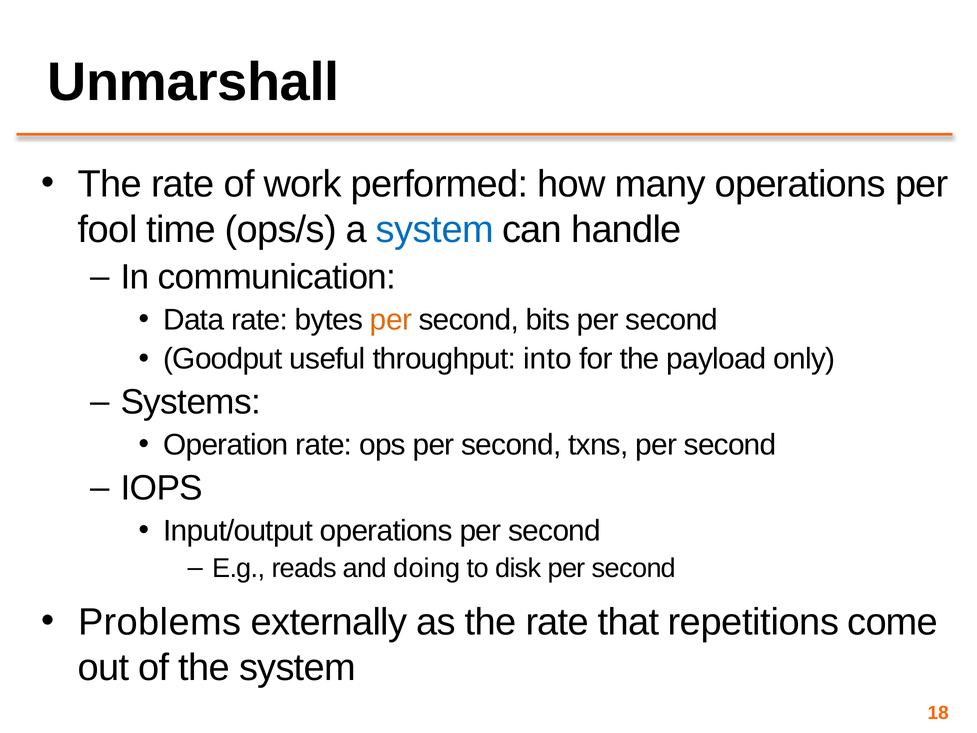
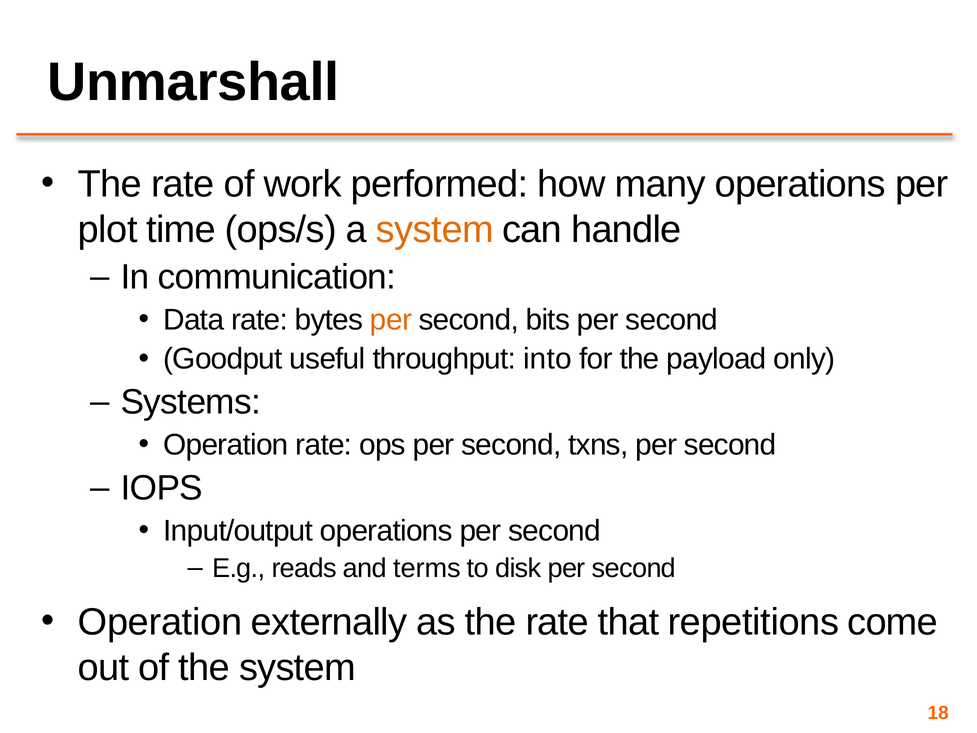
fool: fool -> plot
system at (435, 230) colour: blue -> orange
doing: doing -> terms
Problems at (160, 622): Problems -> Operation
